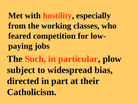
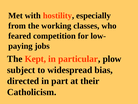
Such: Such -> Kept
